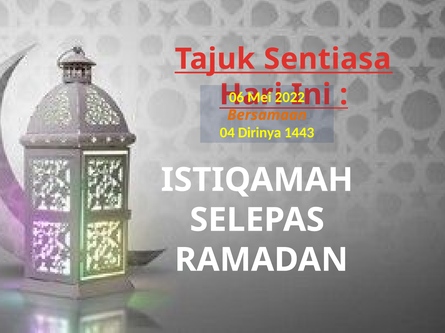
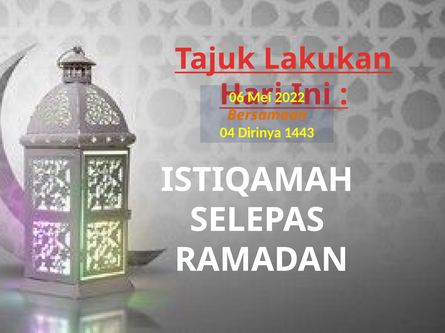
Sentiasa: Sentiasa -> Lakukan
